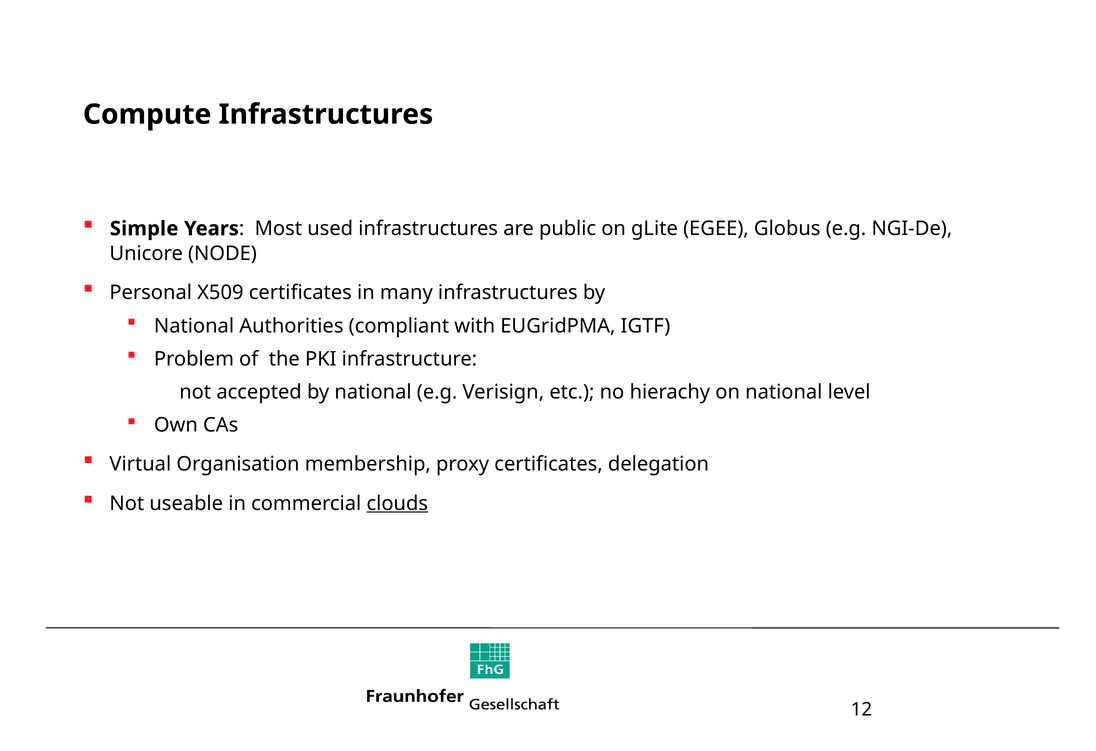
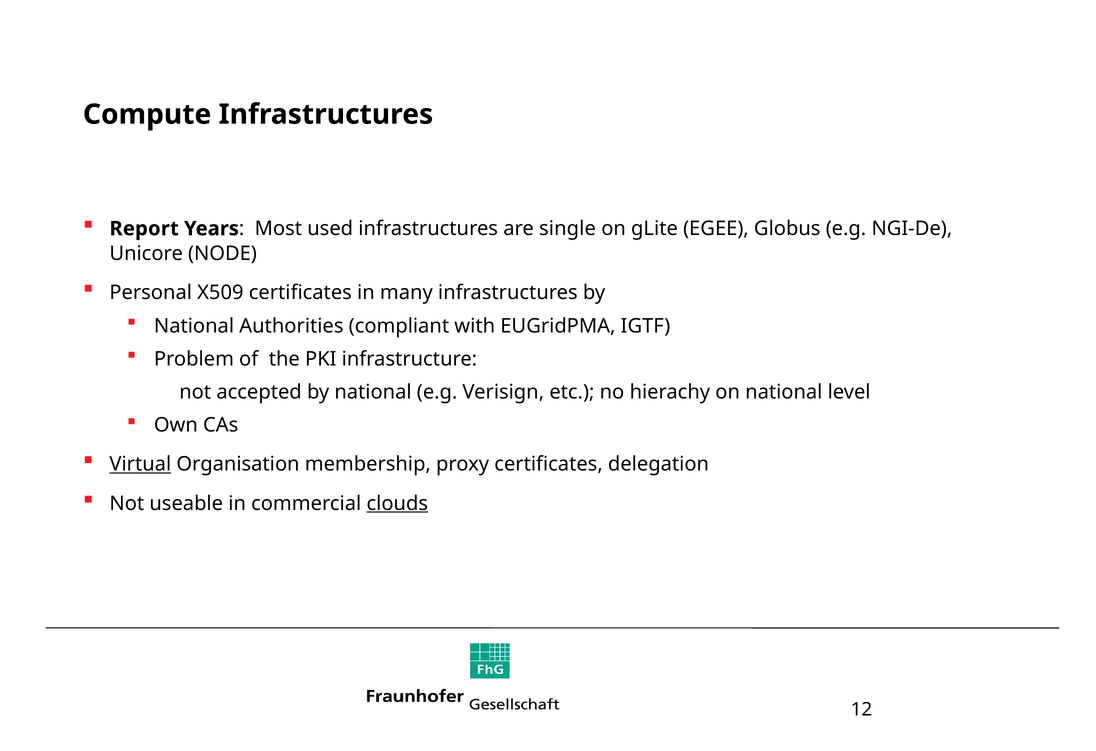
Simple: Simple -> Report
public: public -> single
Virtual underline: none -> present
